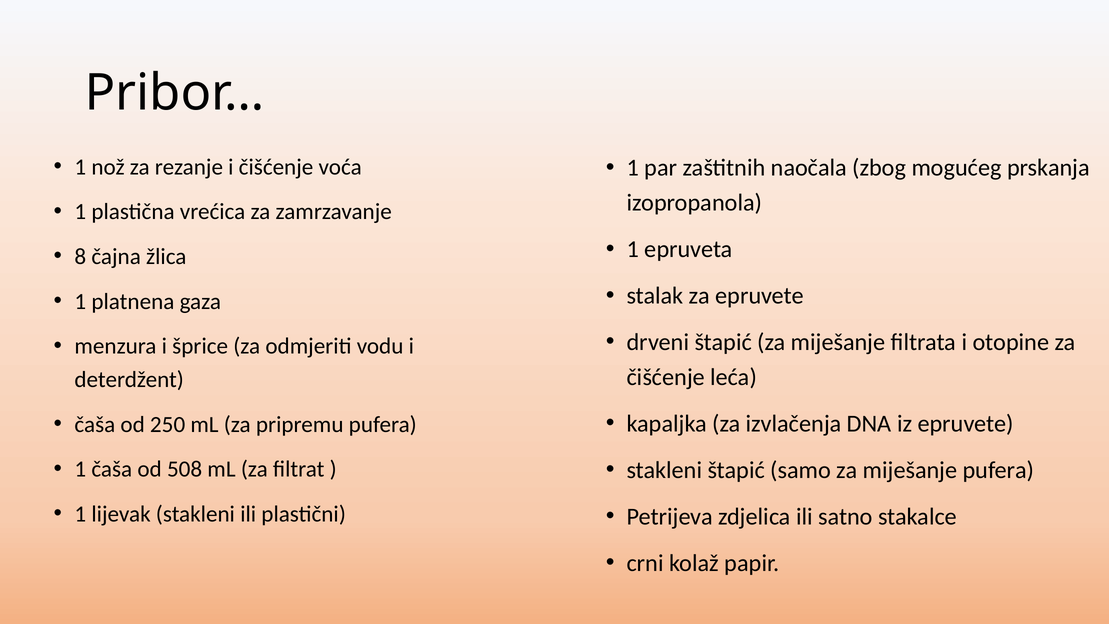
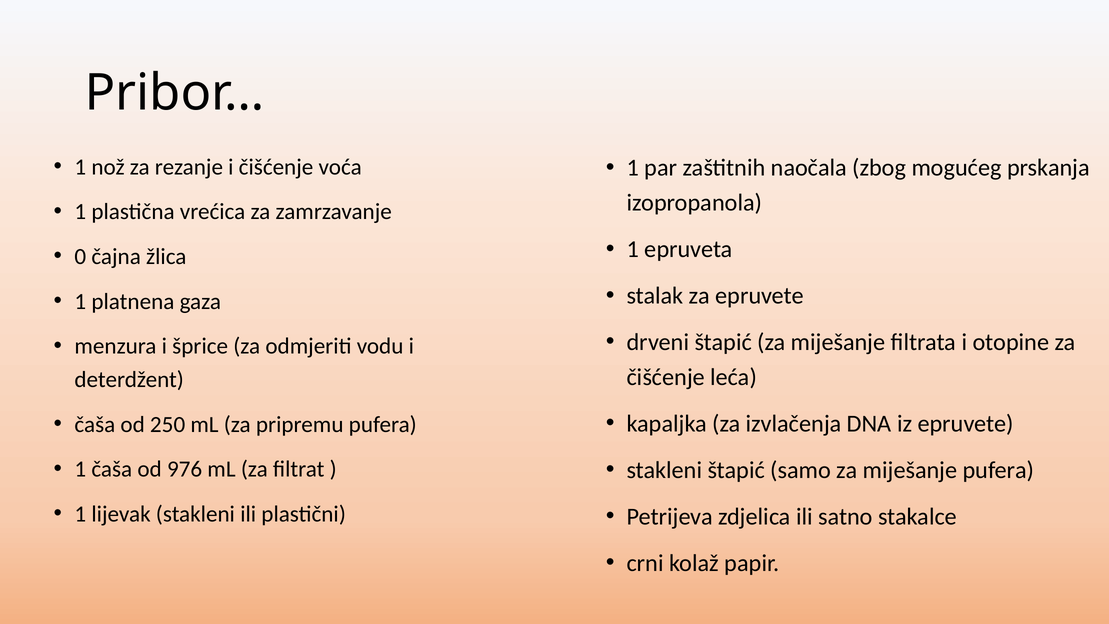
8: 8 -> 0
508: 508 -> 976
